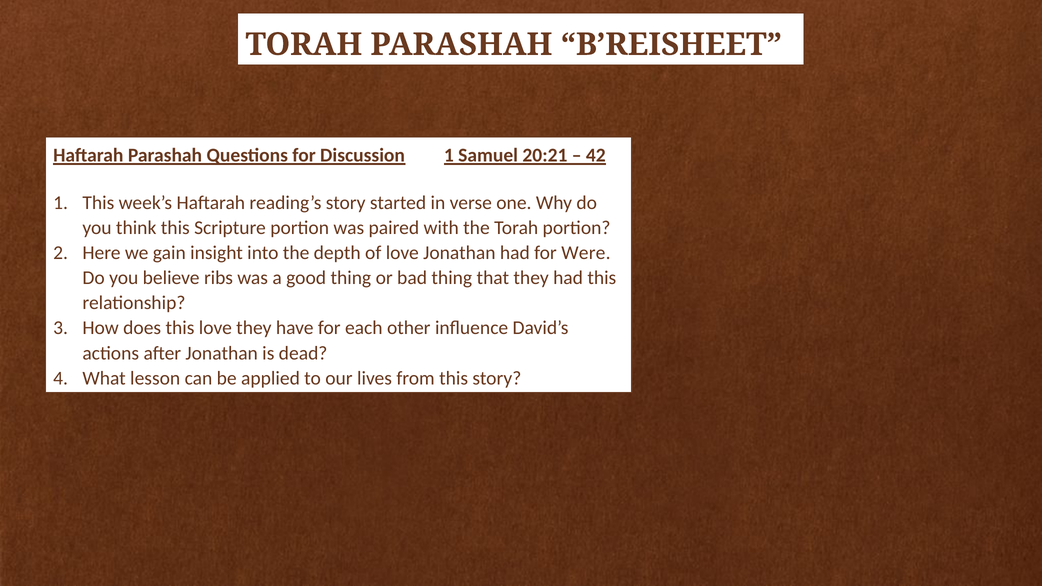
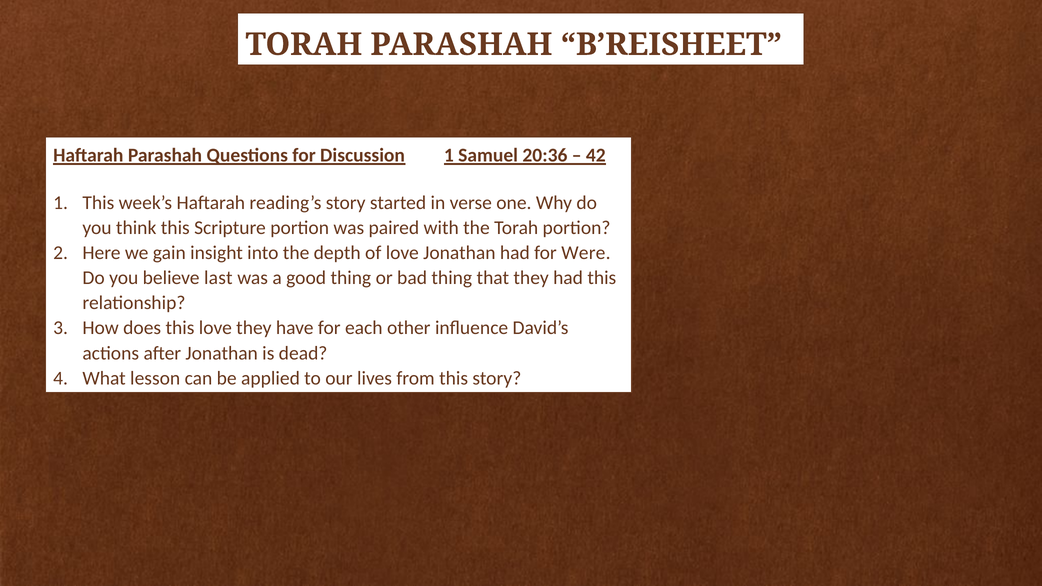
20:21: 20:21 -> 20:36
ribs: ribs -> last
